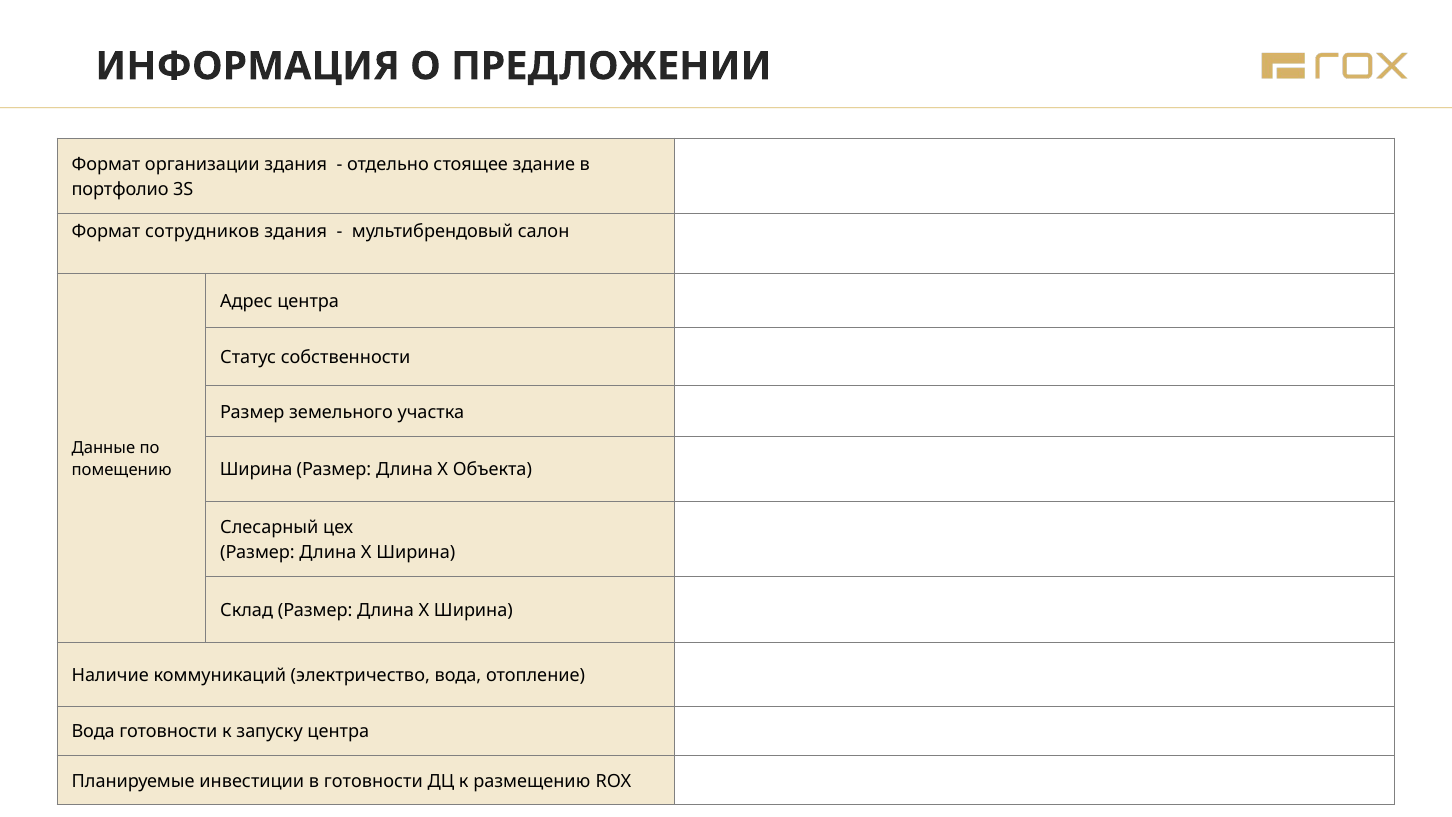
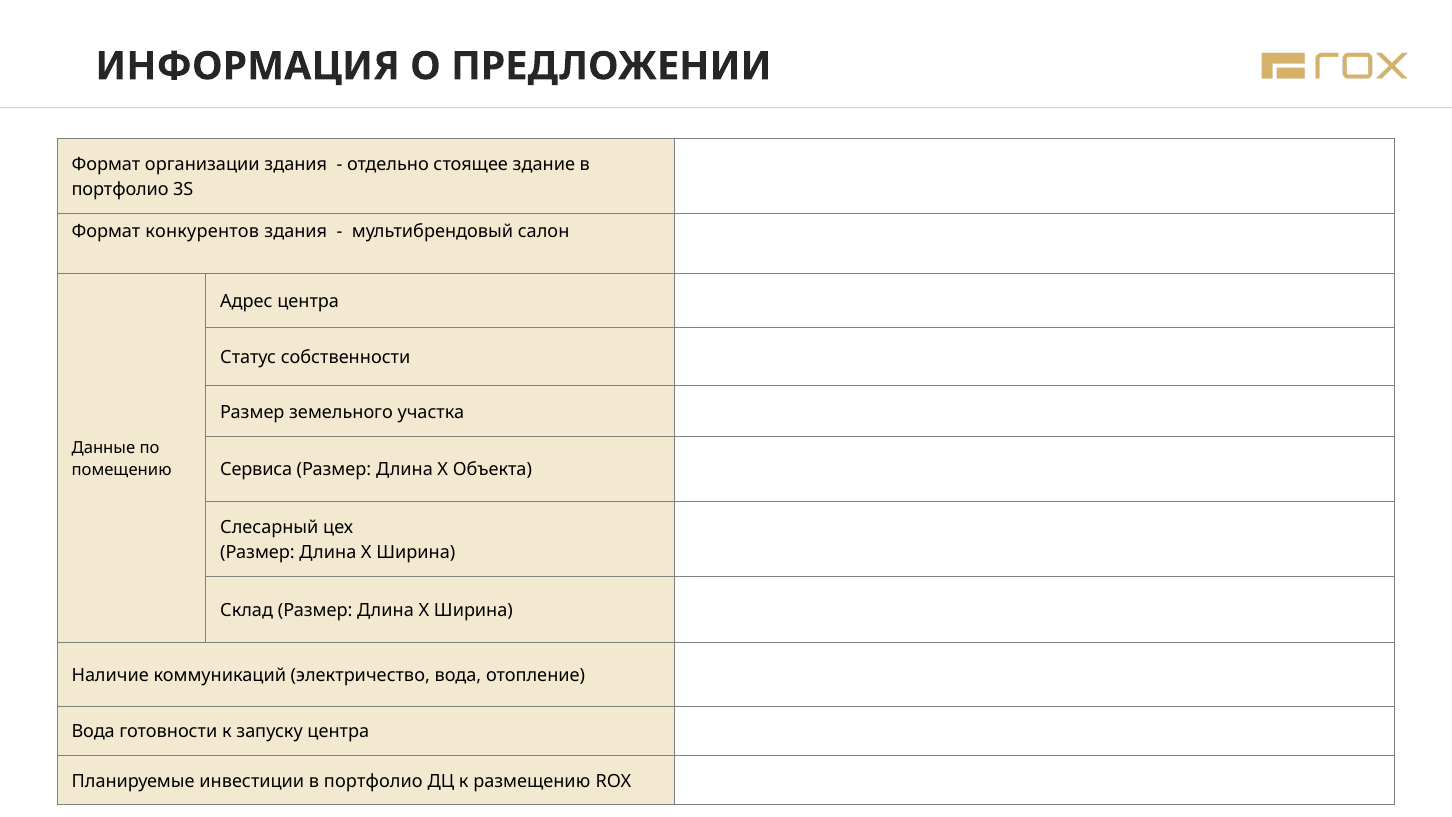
сотрудников: сотрудников -> конкурентов
Ширина at (256, 470): Ширина -> Сервиса
инвестиции в готовности: готовности -> портфолио
